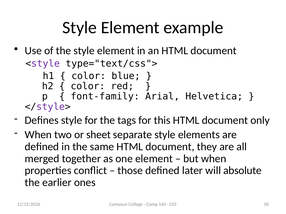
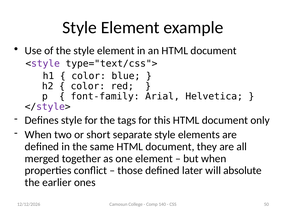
sheet: sheet -> short
